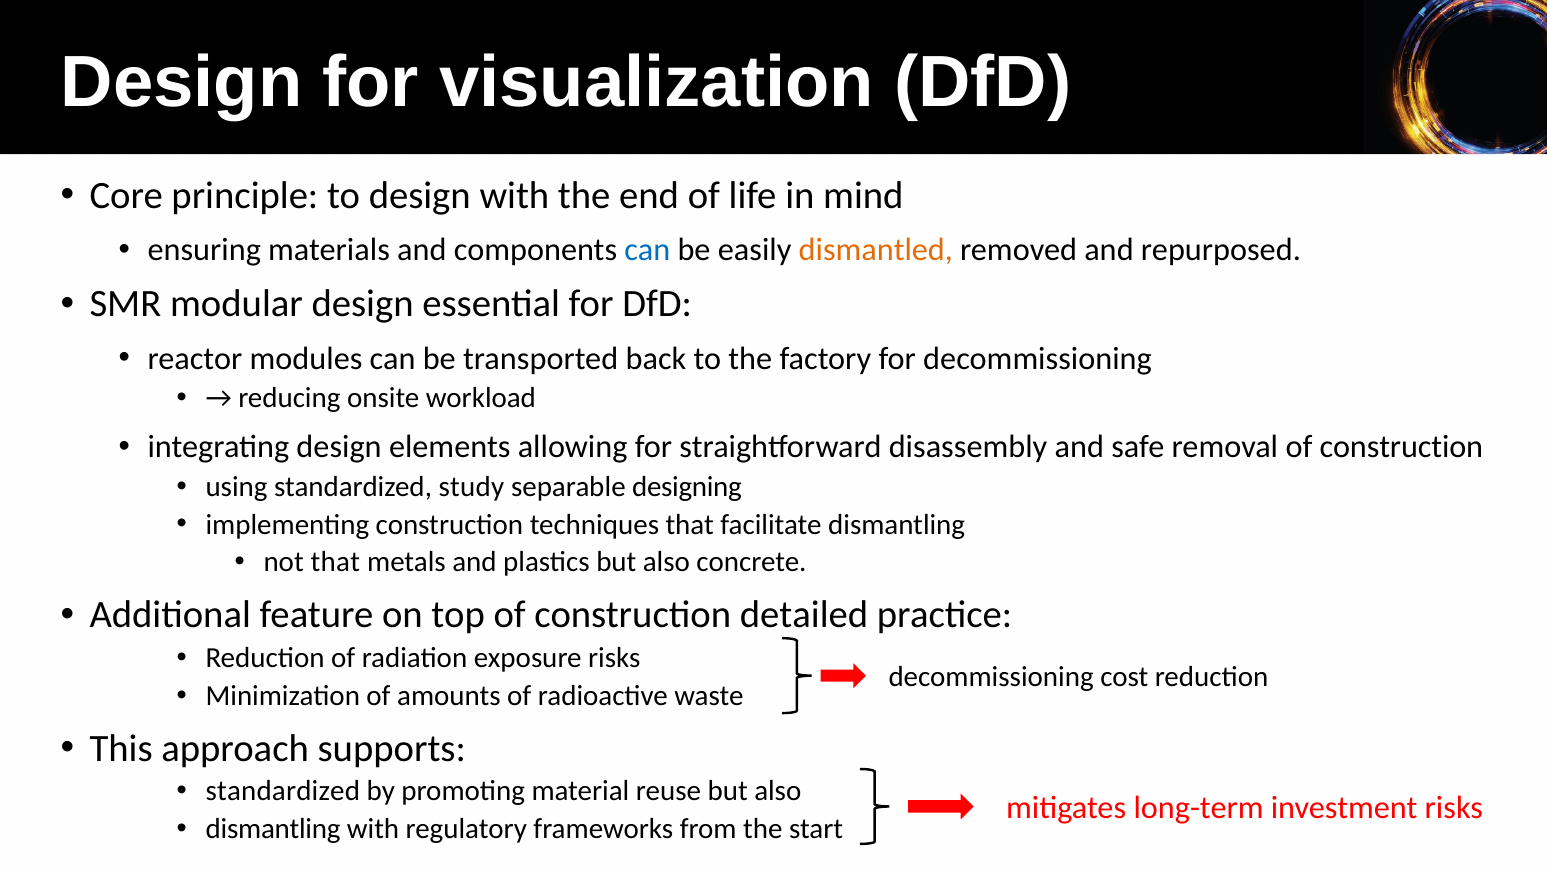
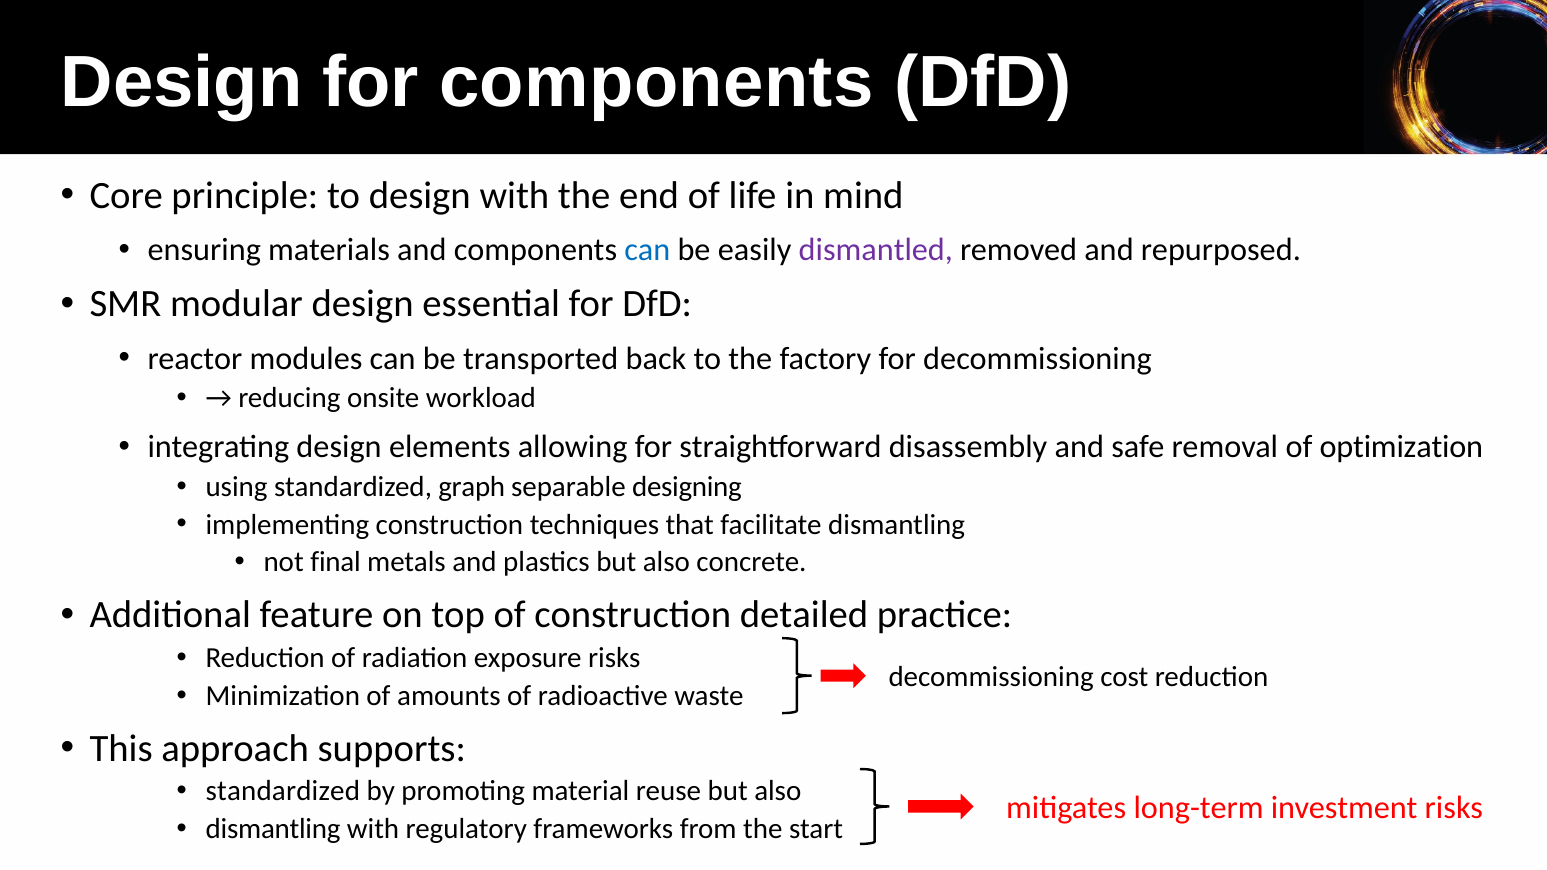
for visualization: visualization -> components
dismantled colour: orange -> purple
removal of construction: construction -> optimization
study: study -> graph
not that: that -> final
